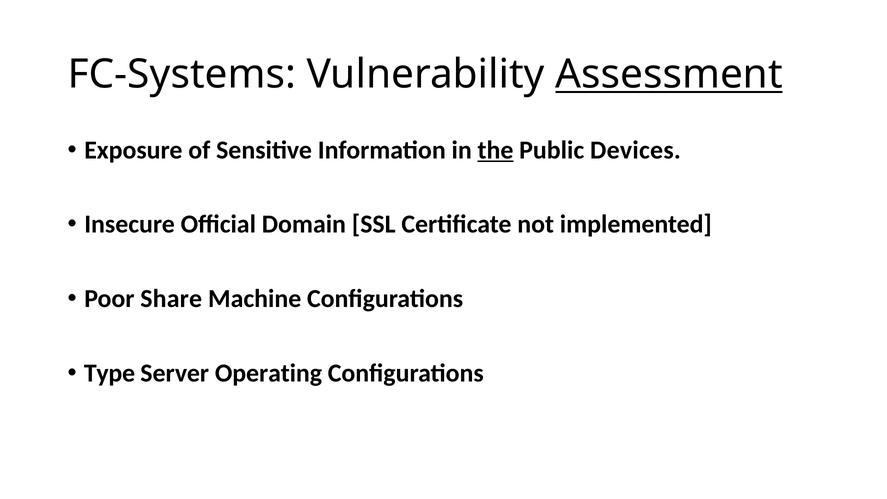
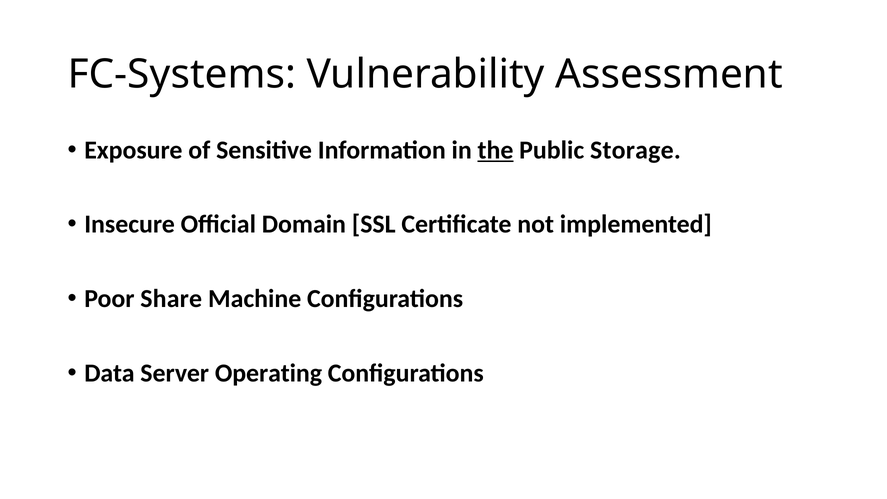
Assessment underline: present -> none
Devices: Devices -> Storage
Type: Type -> Data
